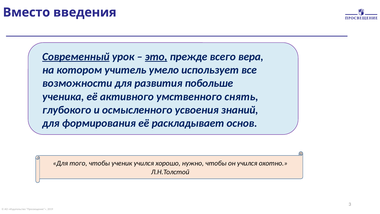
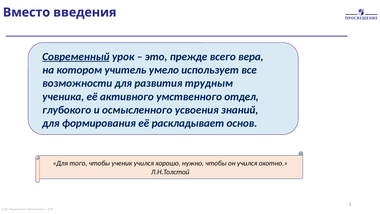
это underline: present -> none
побольше: побольше -> трудным
снять: снять -> отдел
